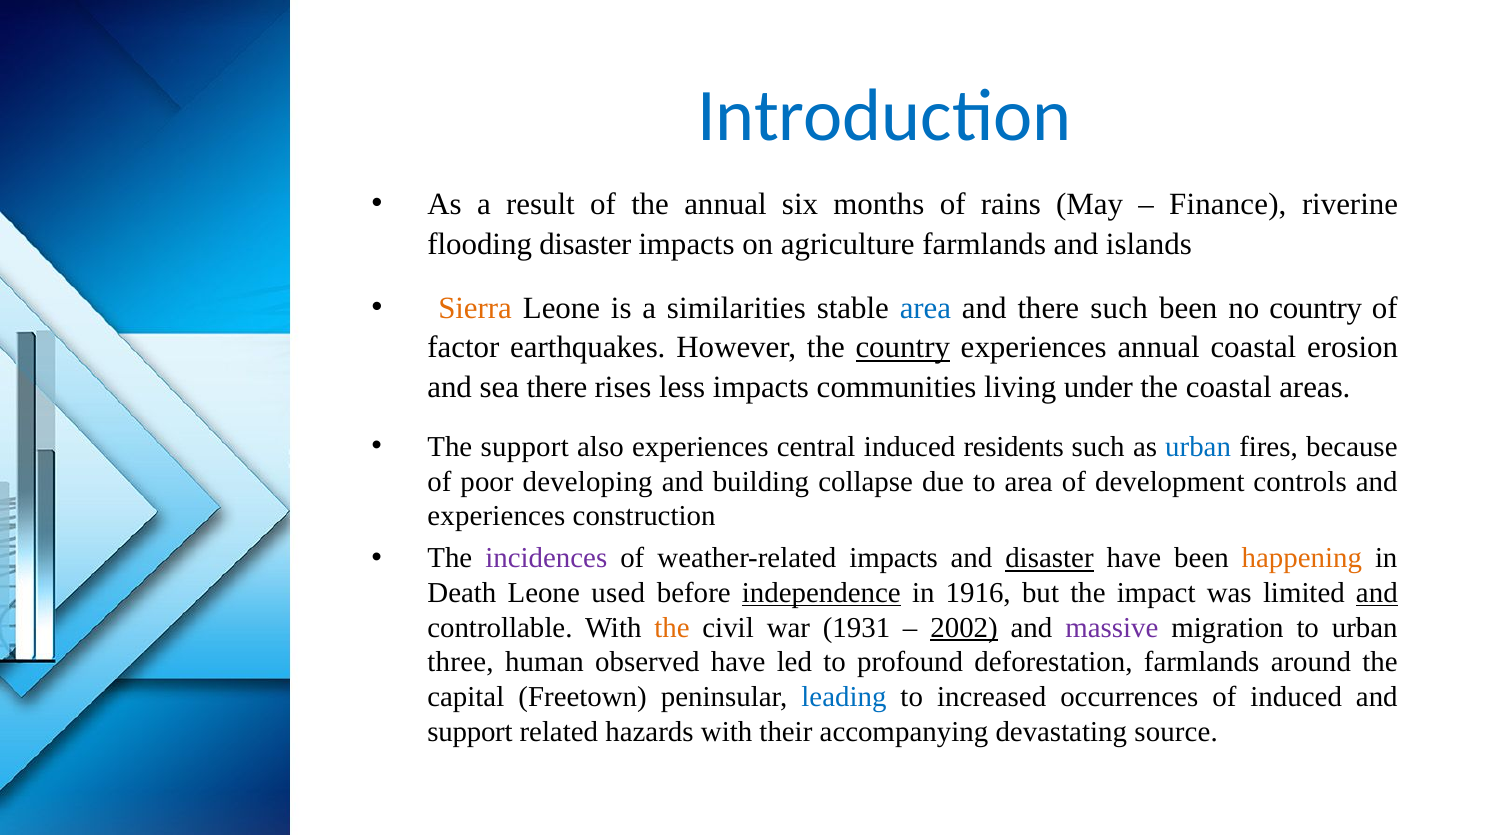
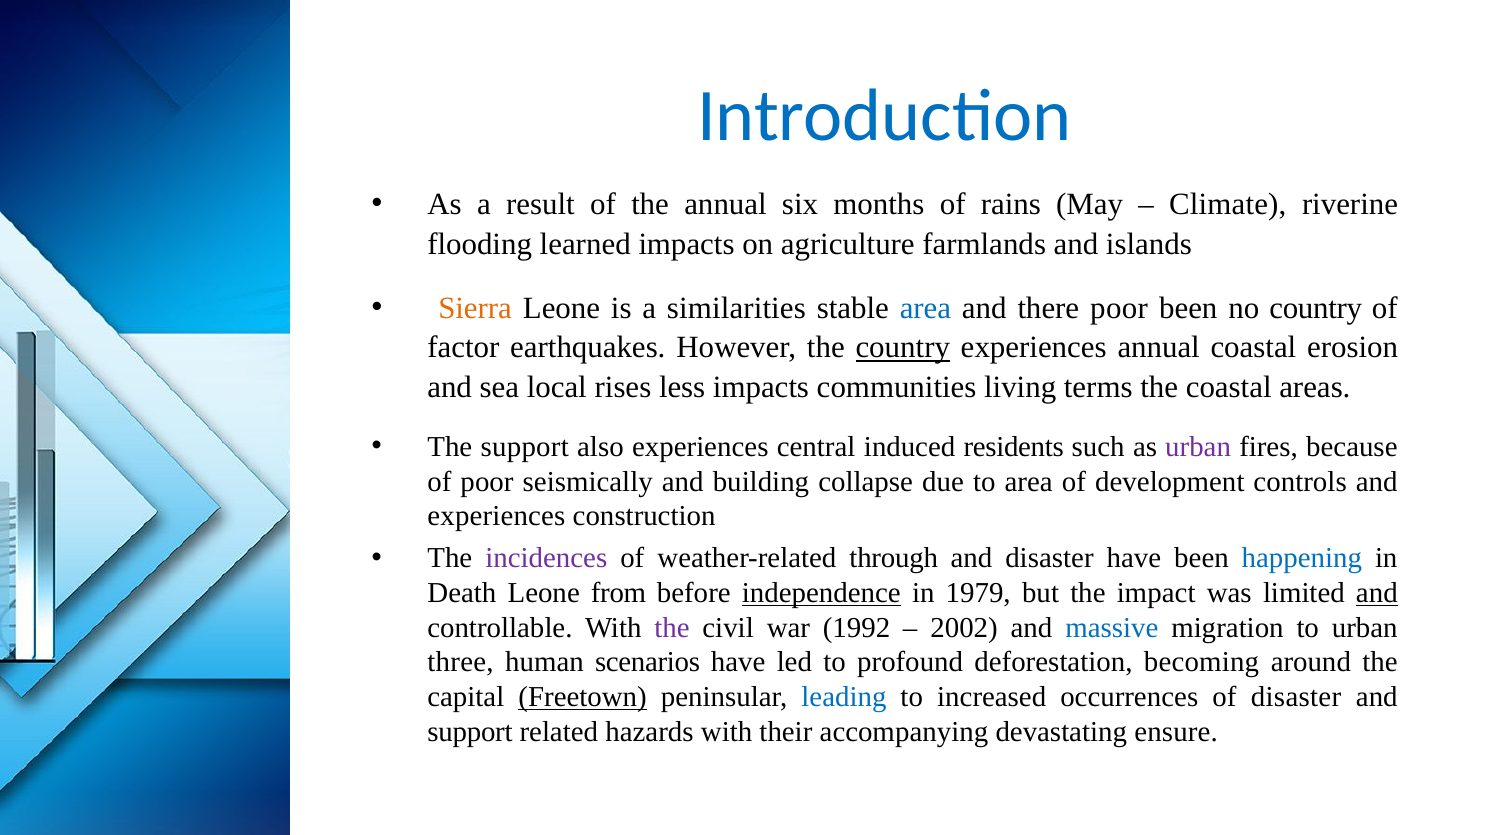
Finance: Finance -> Climate
flooding disaster: disaster -> learned
there such: such -> poor
sea there: there -> local
under: under -> terms
urban at (1198, 447) colour: blue -> purple
developing: developing -> seismically
weather-related impacts: impacts -> through
disaster at (1049, 559) underline: present -> none
happening colour: orange -> blue
used: used -> from
1916: 1916 -> 1979
the at (672, 628) colour: orange -> purple
1931: 1931 -> 1992
2002 underline: present -> none
massive colour: purple -> blue
observed: observed -> scenarios
deforestation farmlands: farmlands -> becoming
Freetown underline: none -> present
of induced: induced -> disaster
source: source -> ensure
